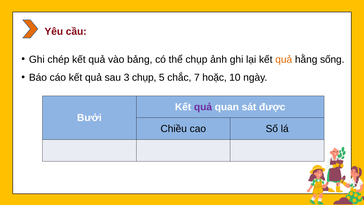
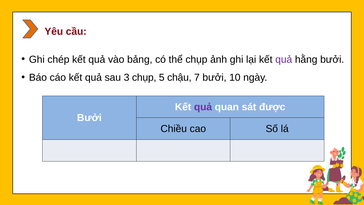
quả at (284, 59) colour: orange -> purple
hằng sống: sống -> bưởi
chắc: chắc -> chậu
7 hoặc: hoặc -> bưởi
